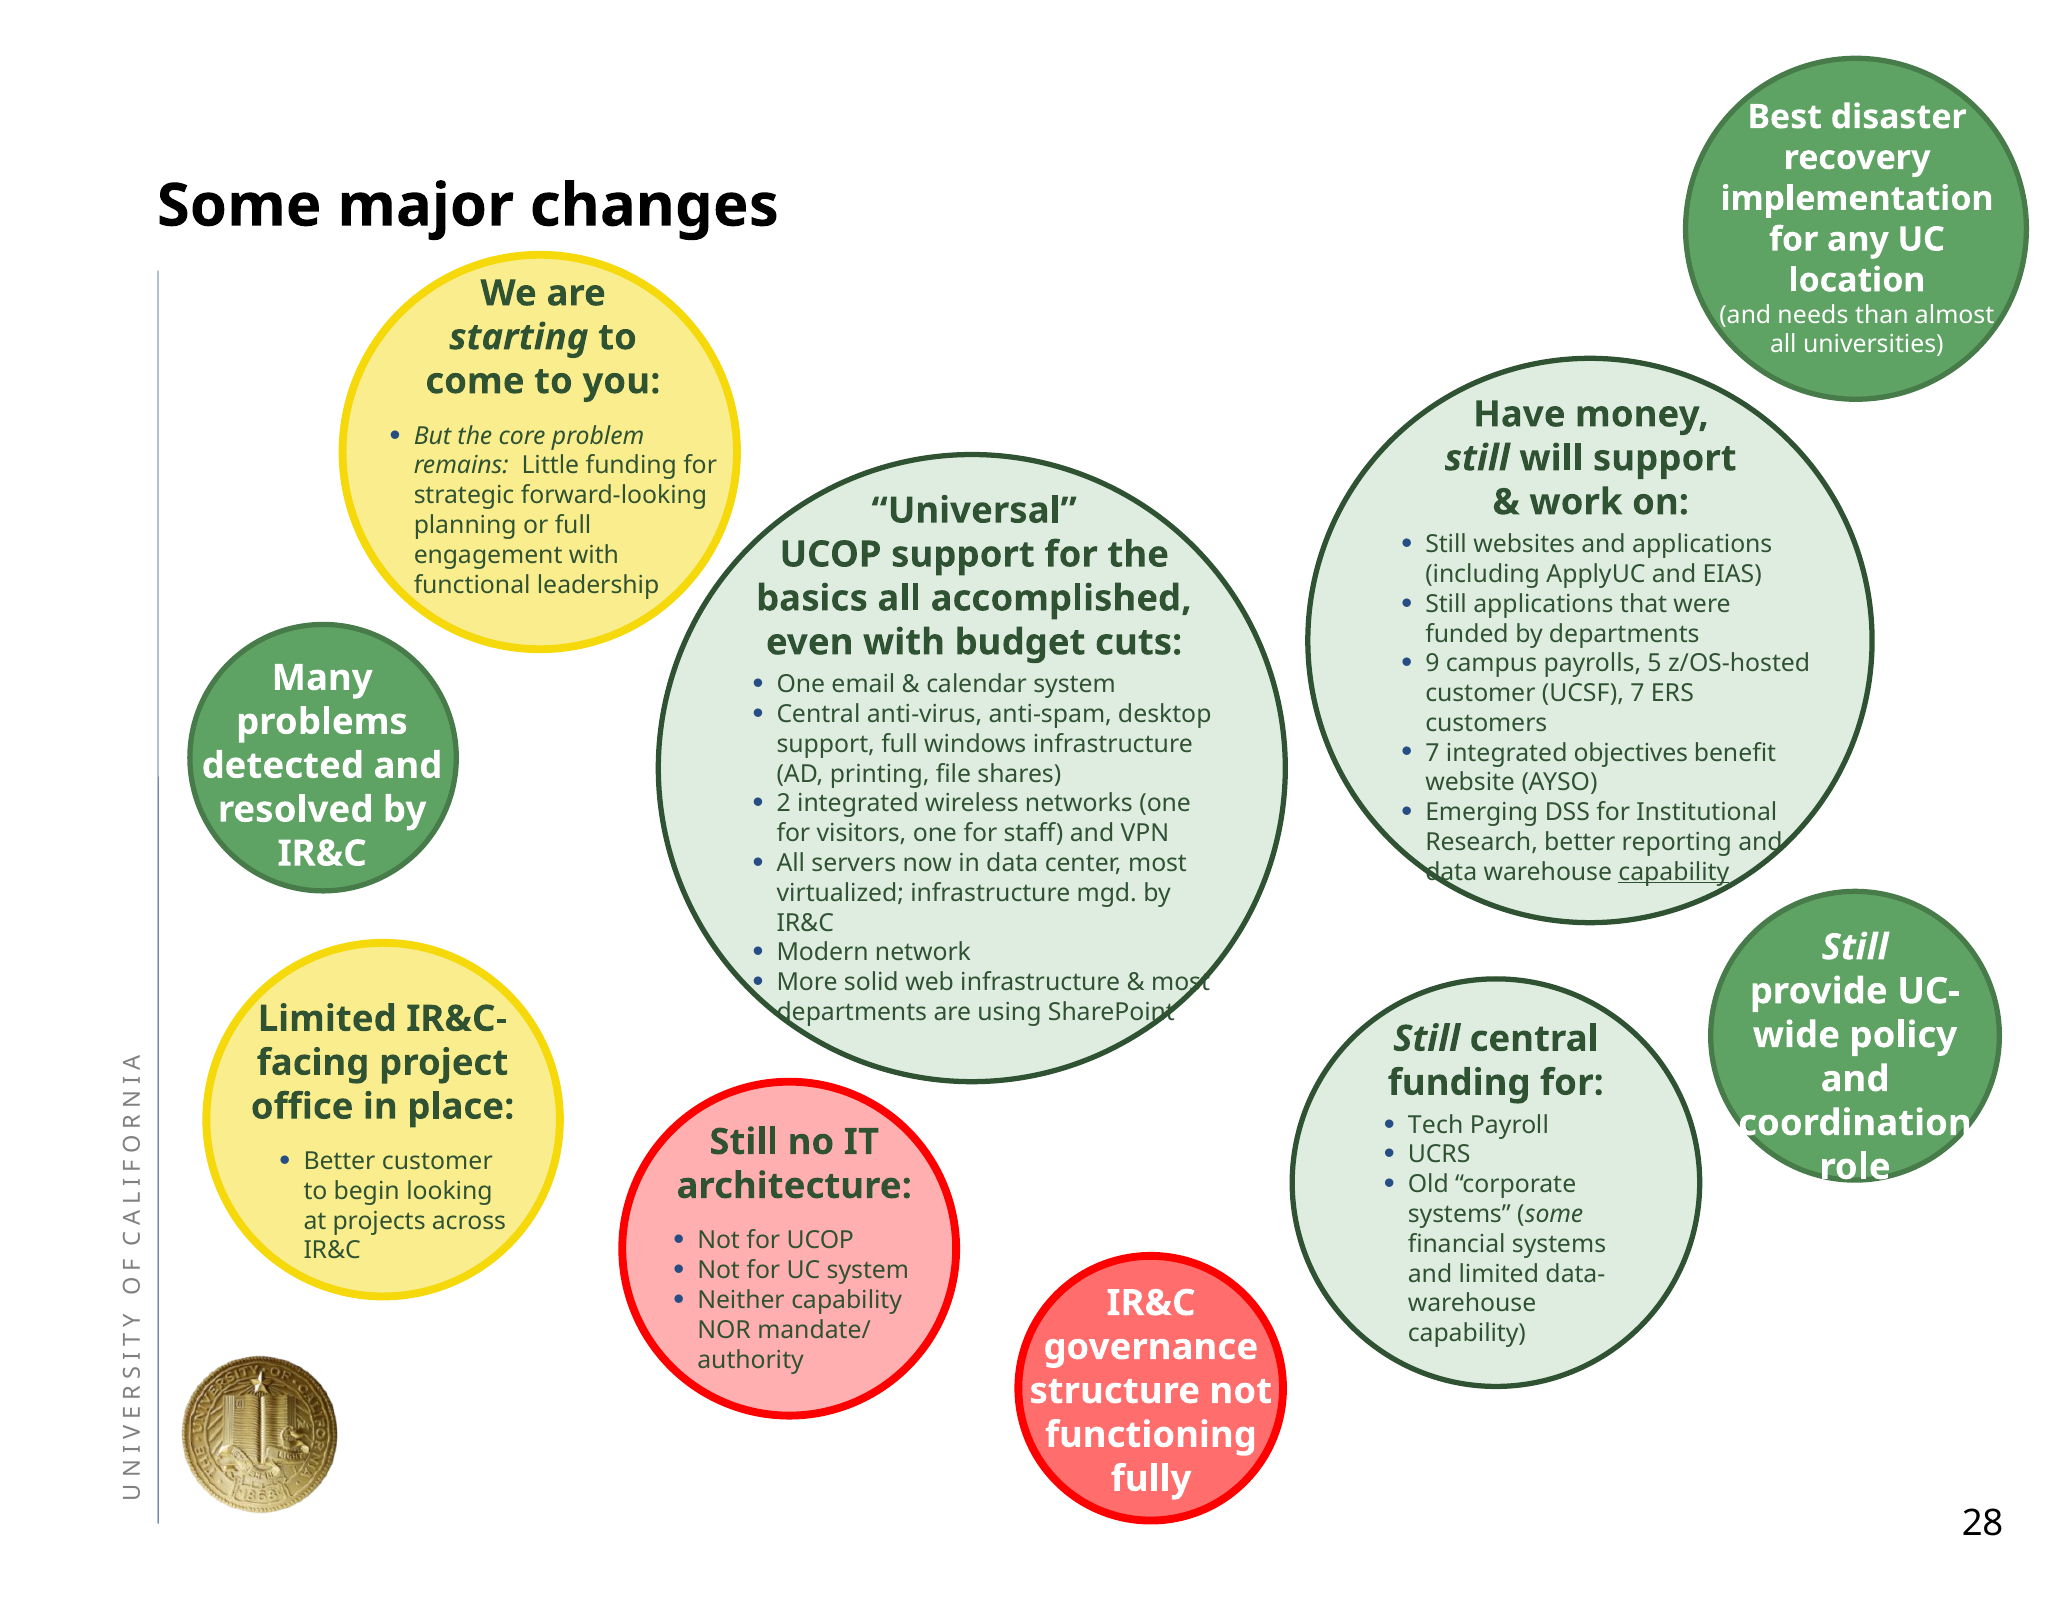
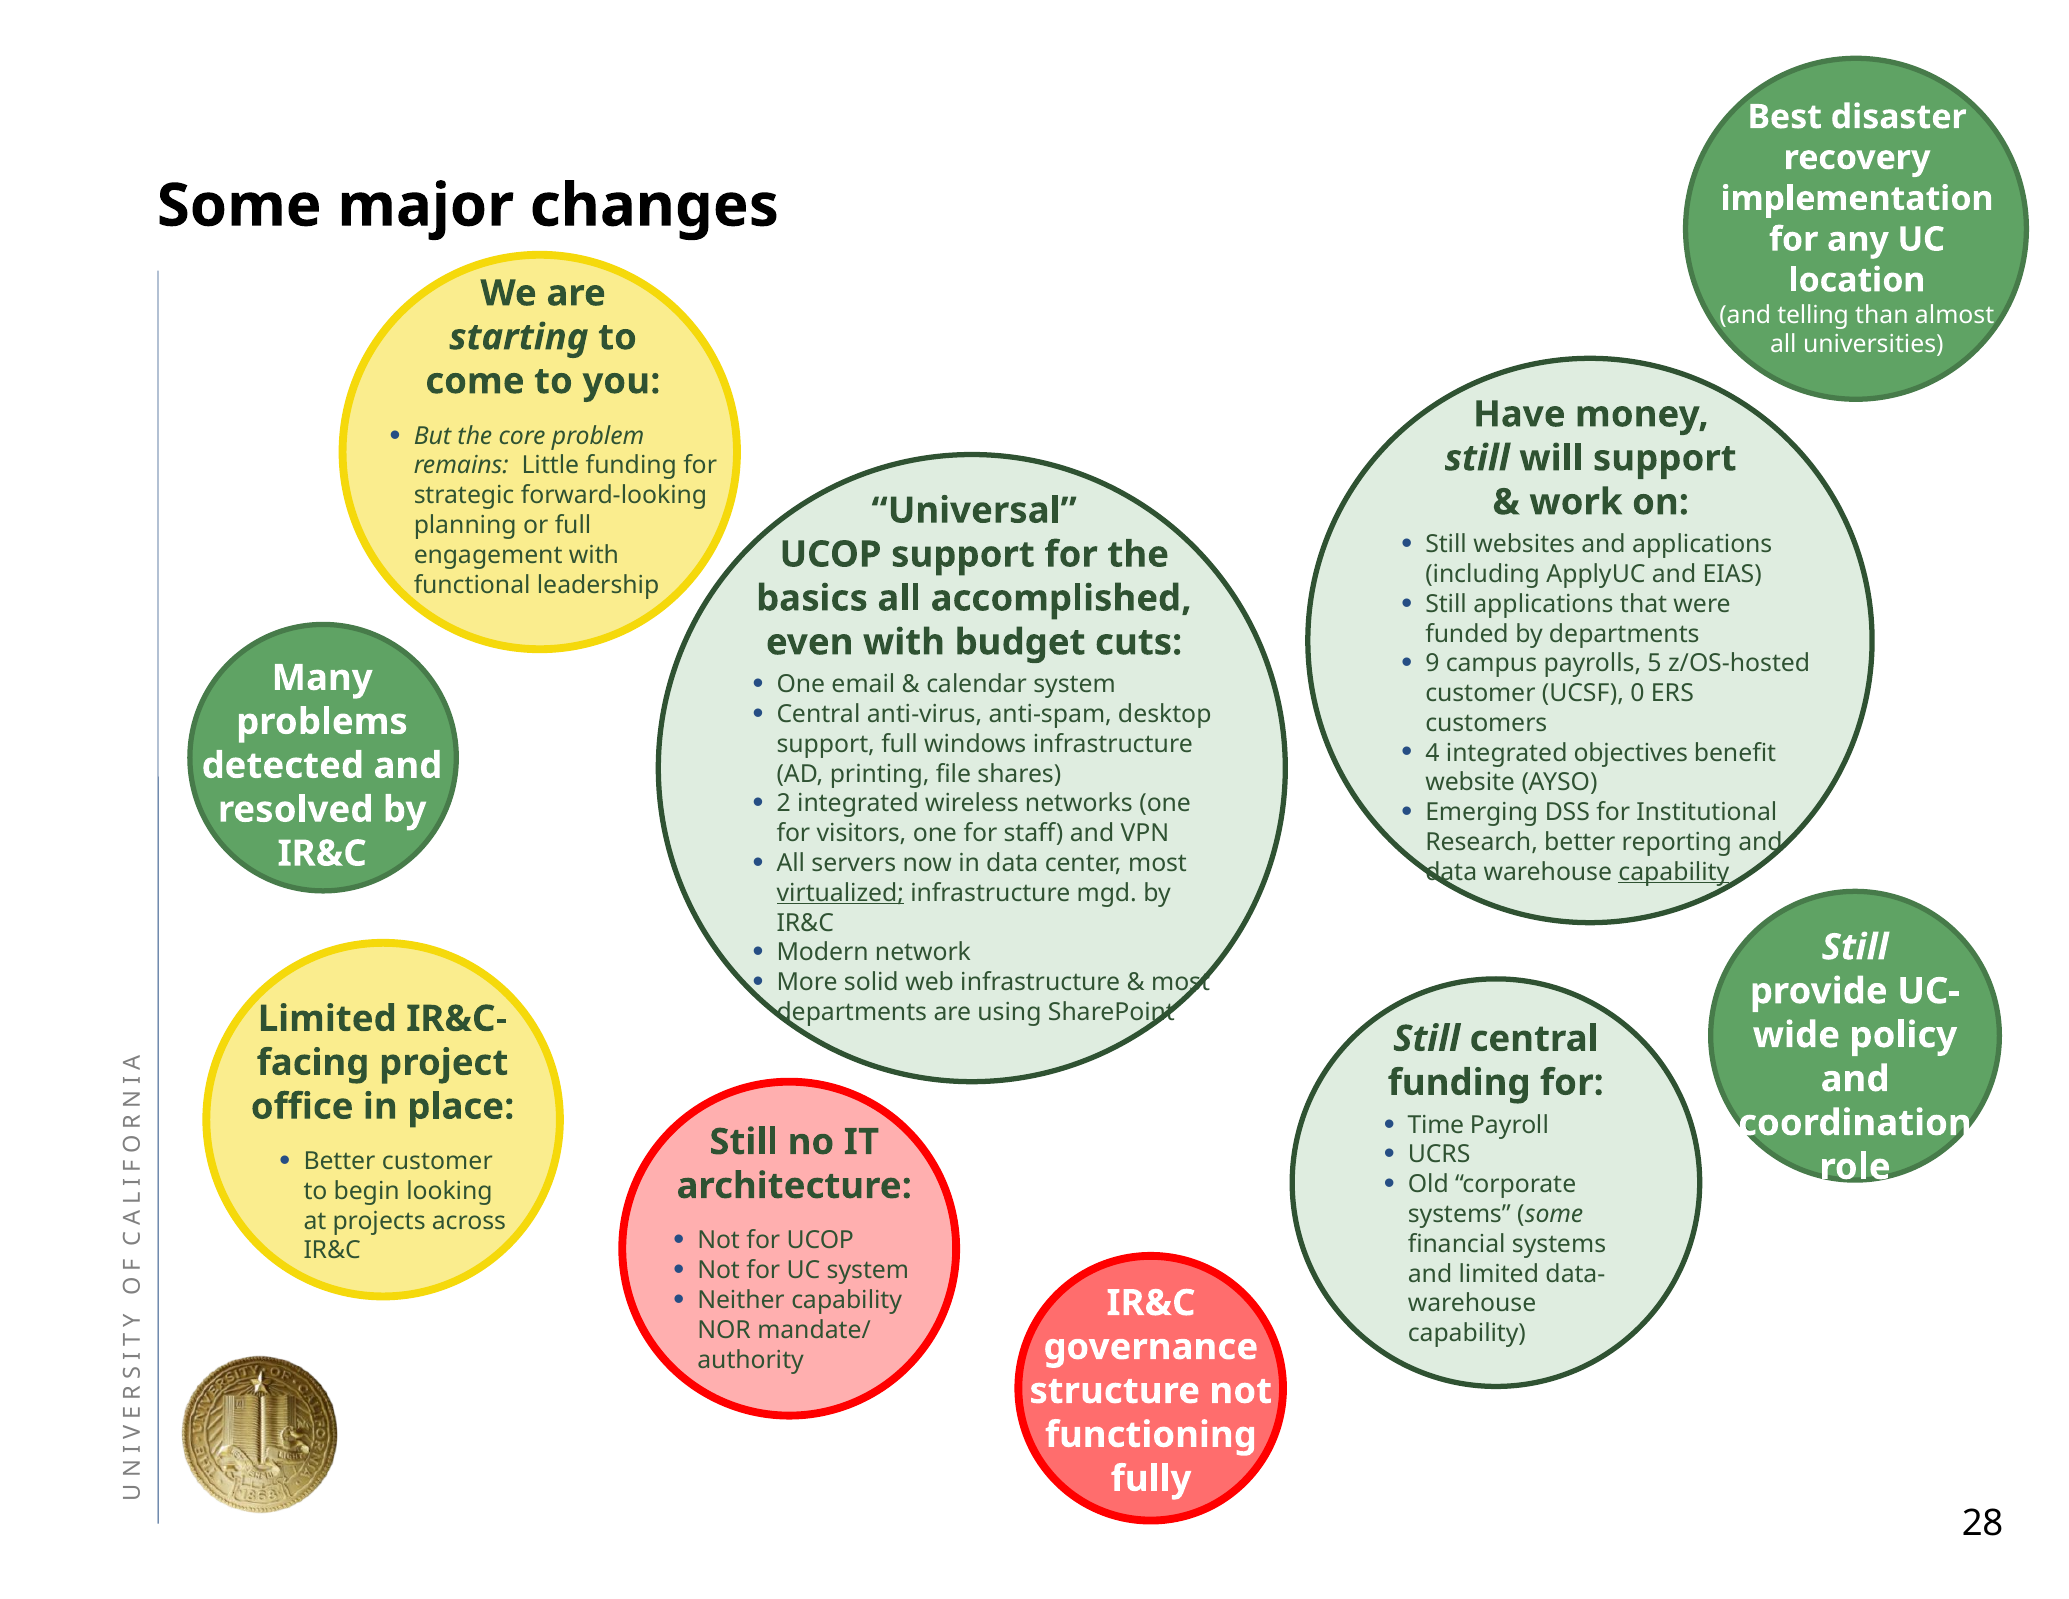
needs: needs -> telling
UCSF 7: 7 -> 0
7 at (1433, 753): 7 -> 4
virtualized underline: none -> present
Tech: Tech -> Time
